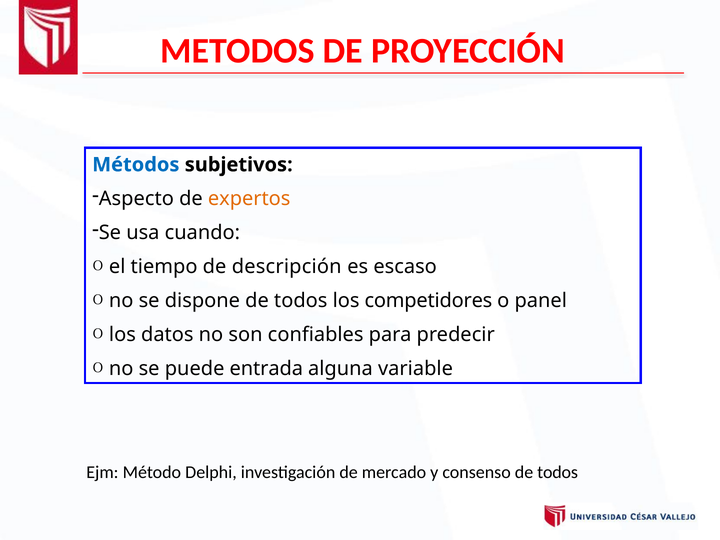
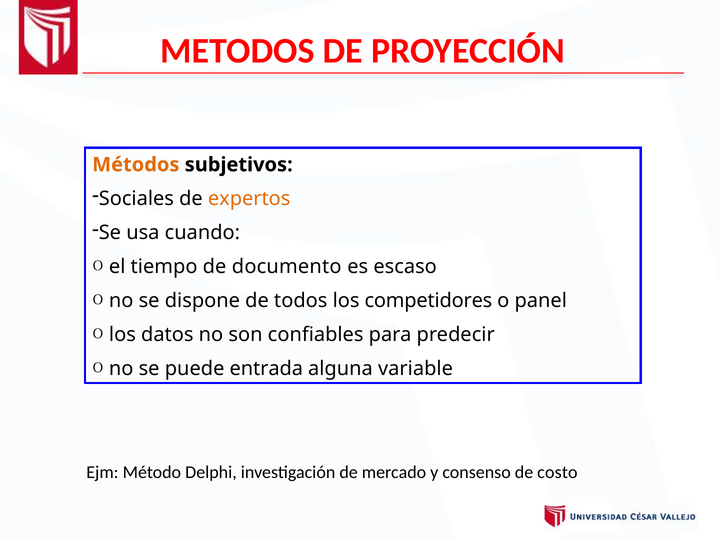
Métodos colour: blue -> orange
Aspecto: Aspecto -> Sociales
descripción: descripción -> documento
consenso de todos: todos -> costo
